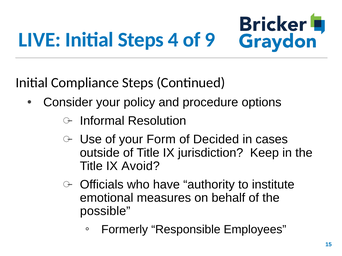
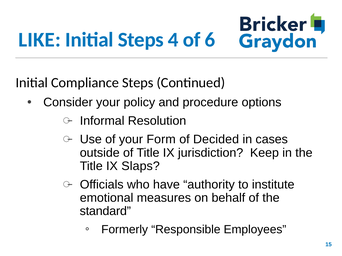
LIVE: LIVE -> LIKE
9: 9 -> 6
Avoid: Avoid -> Slaps
possible: possible -> standard
